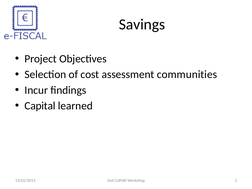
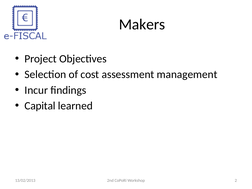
Savings: Savings -> Makers
communities: communities -> management
